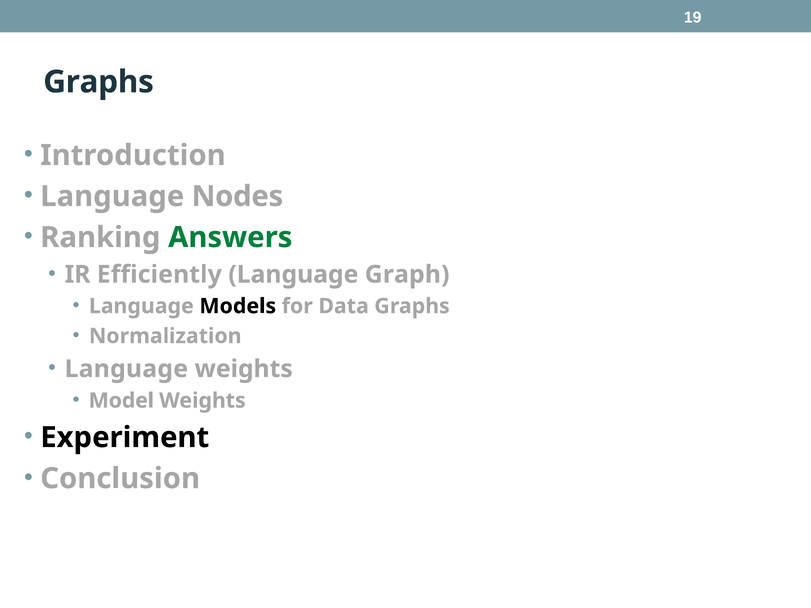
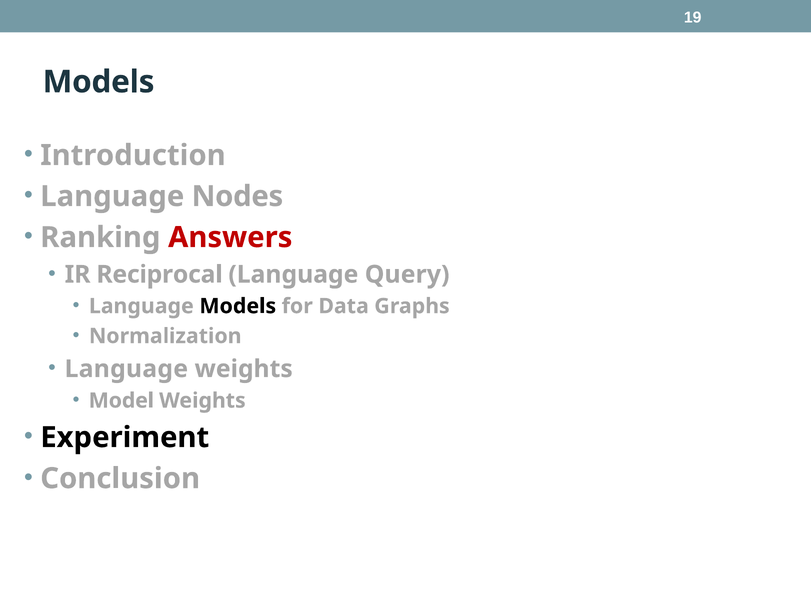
Graphs at (99, 82): Graphs -> Models
Answers colour: green -> red
Efficiently: Efficiently -> Reciprocal
Graph: Graph -> Query
